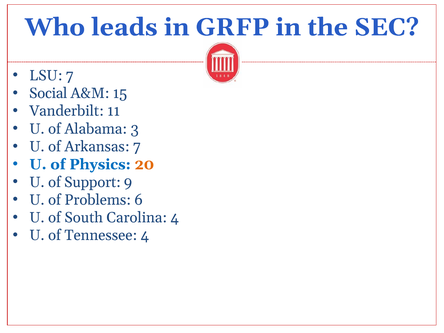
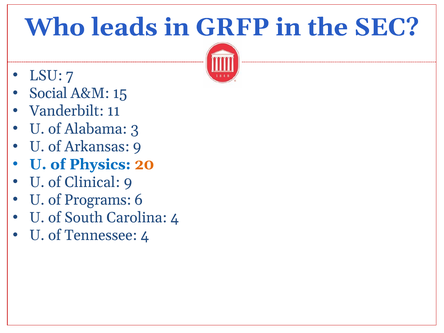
Arkansas 7: 7 -> 9
Support: Support -> Clinical
Problems: Problems -> Programs
